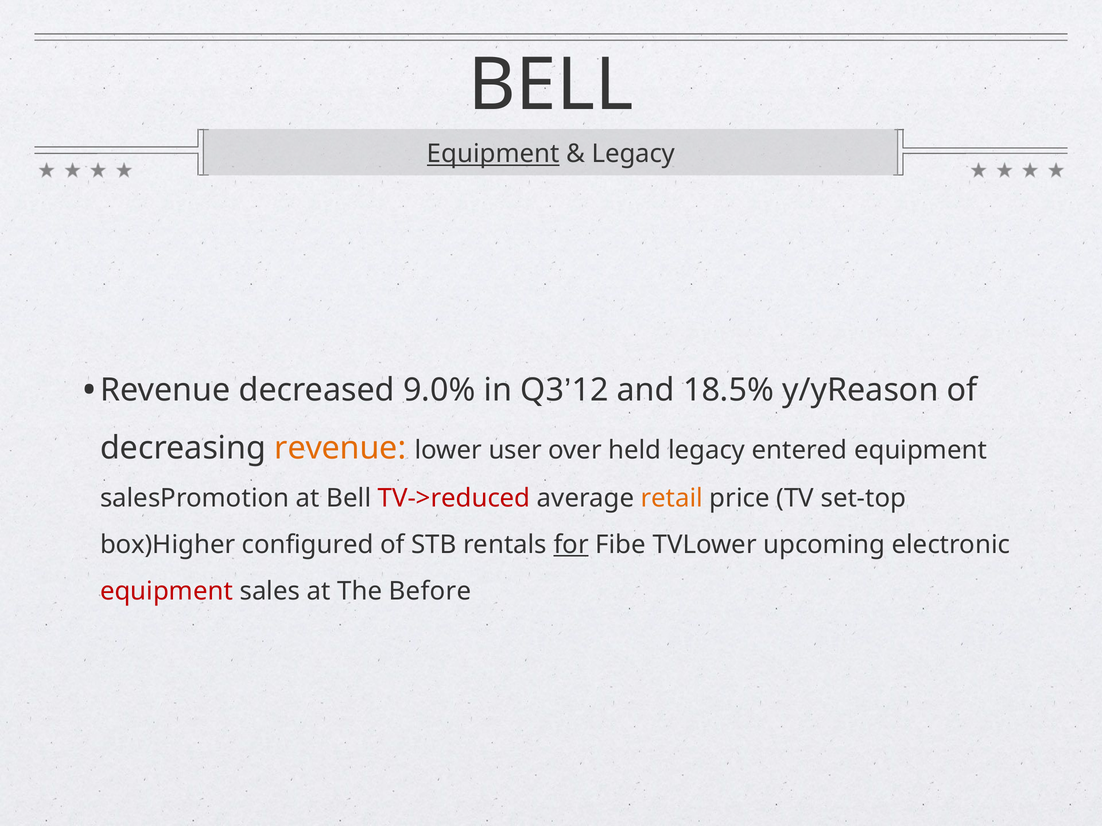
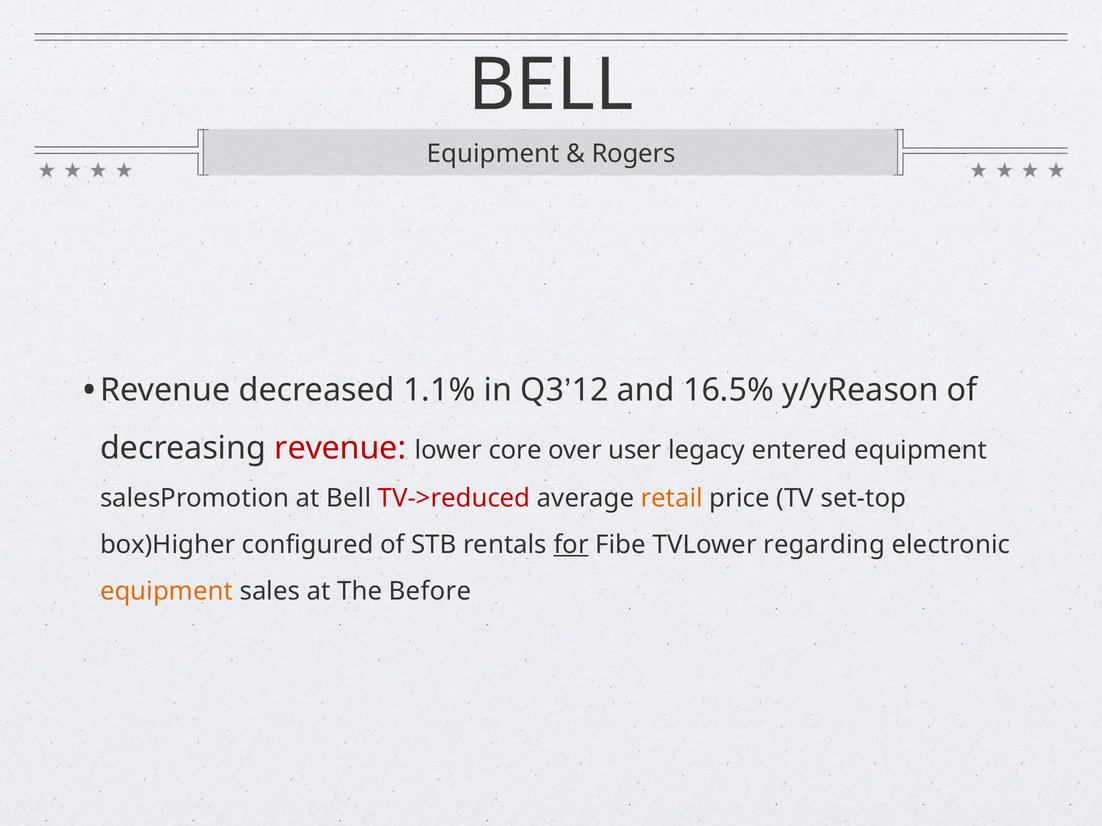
Equipment at (493, 154) underline: present -> none
Legacy at (634, 154): Legacy -> Rogers
9.0%: 9.0% -> 1.1%
18.5%: 18.5% -> 16.5%
revenue at (340, 449) colour: orange -> red
user: user -> core
held: held -> user
upcoming: upcoming -> regarding
equipment at (166, 591) colour: red -> orange
